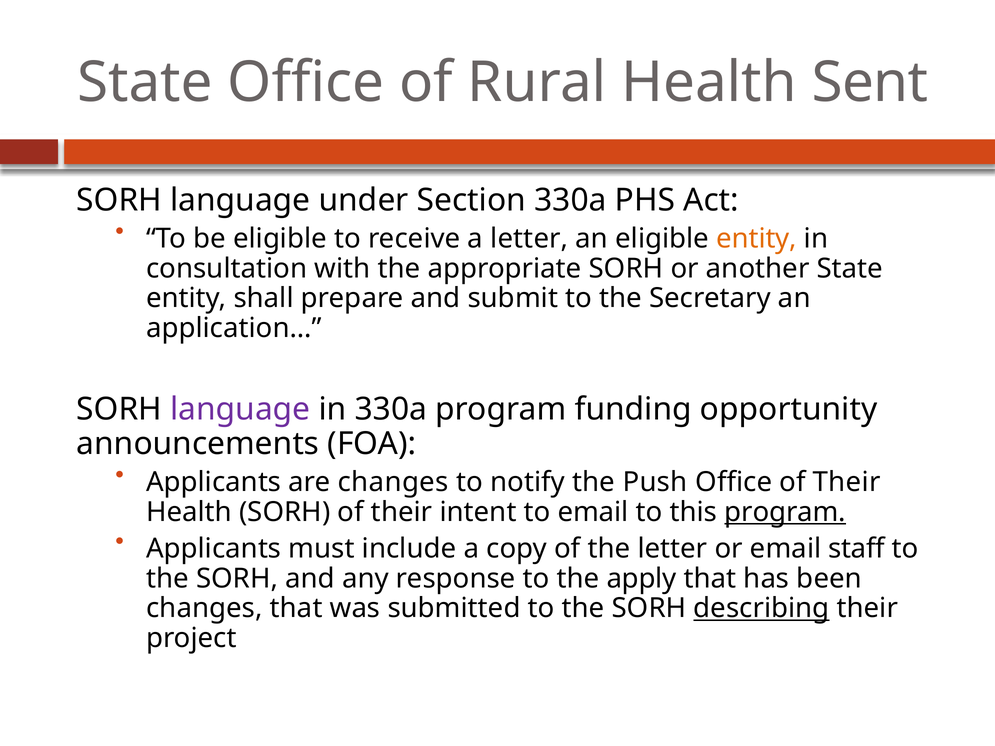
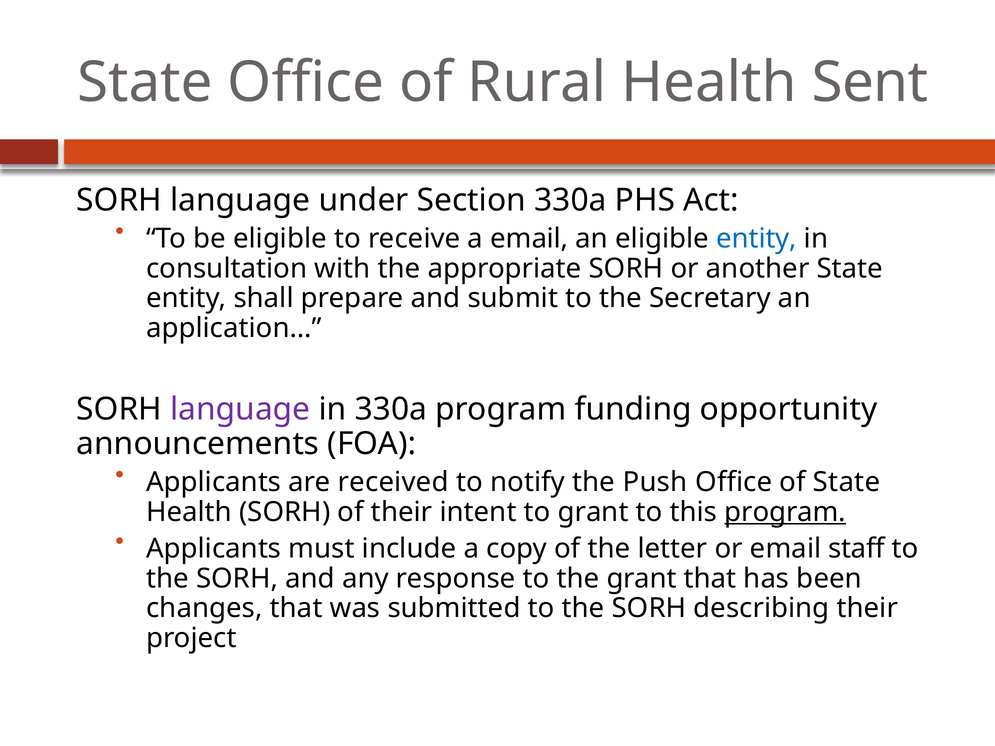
a letter: letter -> email
entity at (757, 239) colour: orange -> blue
are changes: changes -> received
Office of Their: Their -> State
to email: email -> grant
the apply: apply -> grant
describing underline: present -> none
